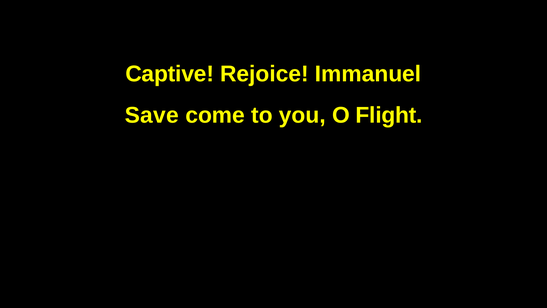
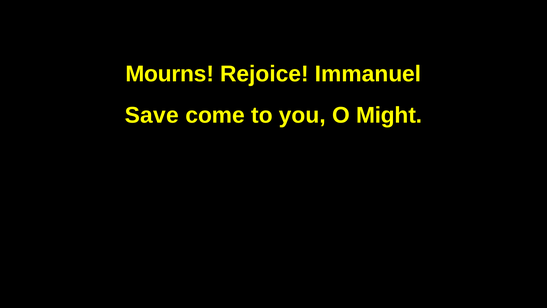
Captive: Captive -> Mourns
Flight: Flight -> Might
